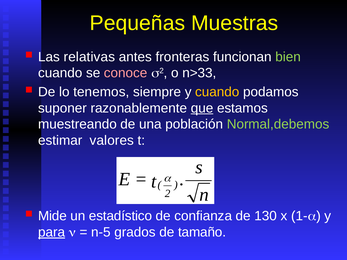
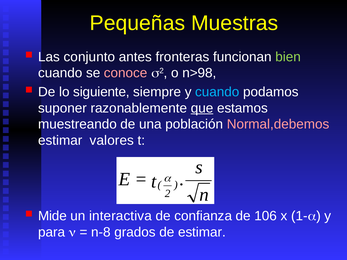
relativas: relativas -> conjunto
n>33: n>33 -> n>98
tenemos: tenemos -> siguiente
cuando at (217, 92) colour: yellow -> light blue
Normal,debemos colour: light green -> pink
estadístico: estadístico -> interactiva
130: 130 -> 106
para underline: present -> none
n-5: n-5 -> n-8
de tamaño: tamaño -> estimar
